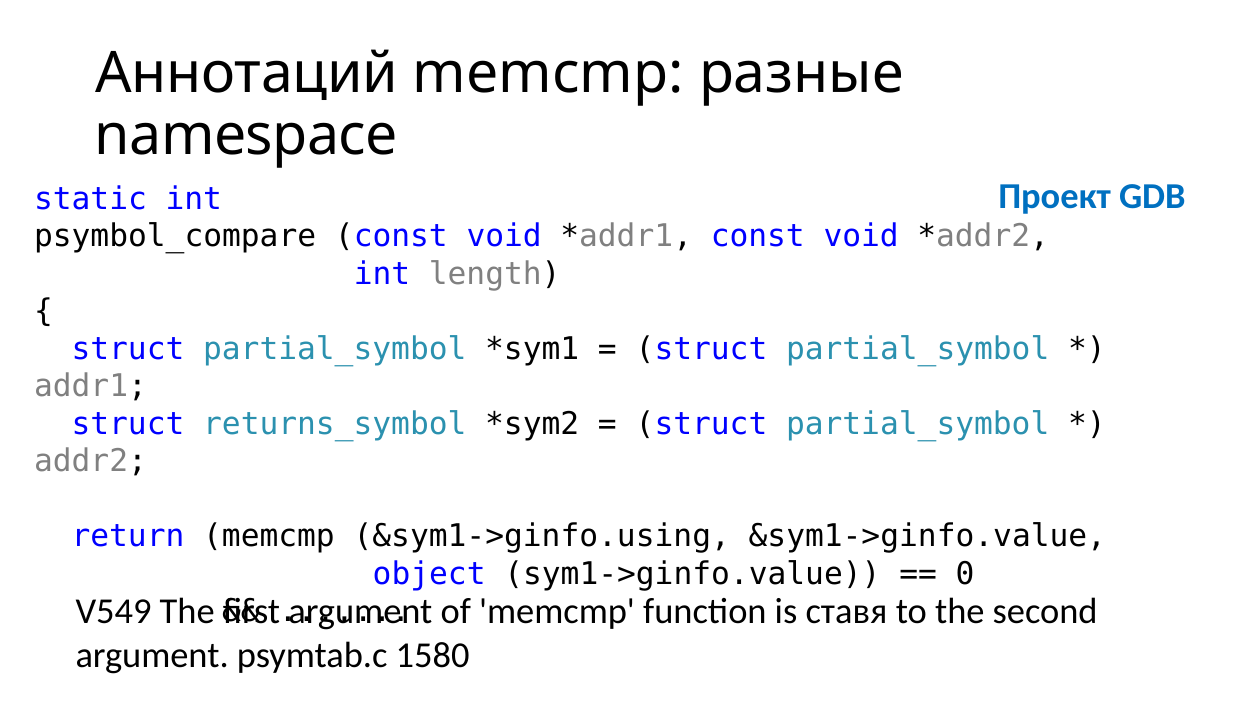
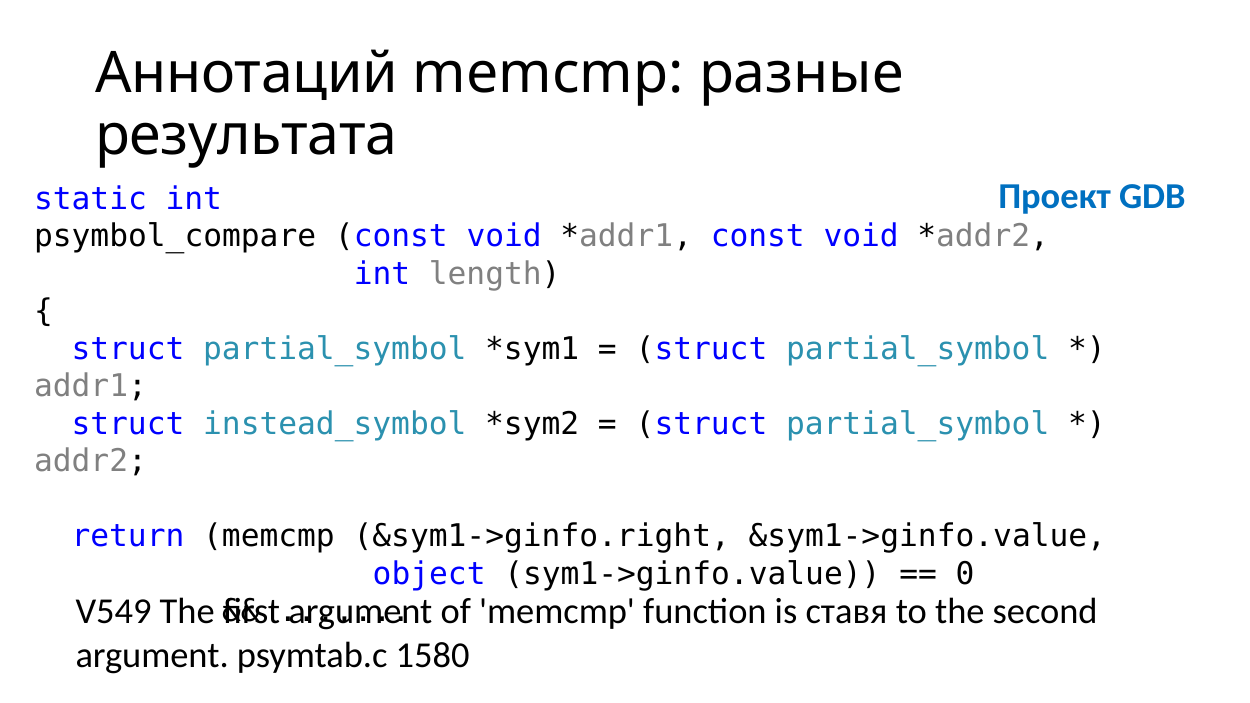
namespace: namespace -> результата
returns_symbol: returns_symbol -> instead_symbol
&sym1->ginfo.using: &sym1->ginfo.using -> &sym1->ginfo.right
